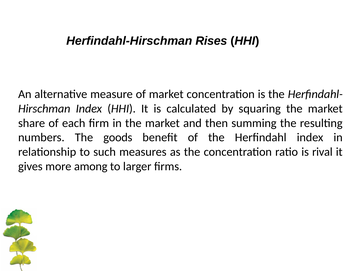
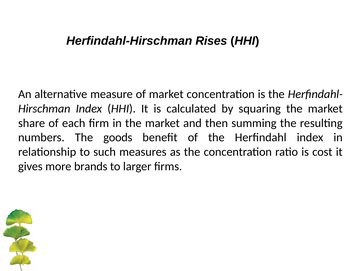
rival: rival -> cost
among: among -> brands
